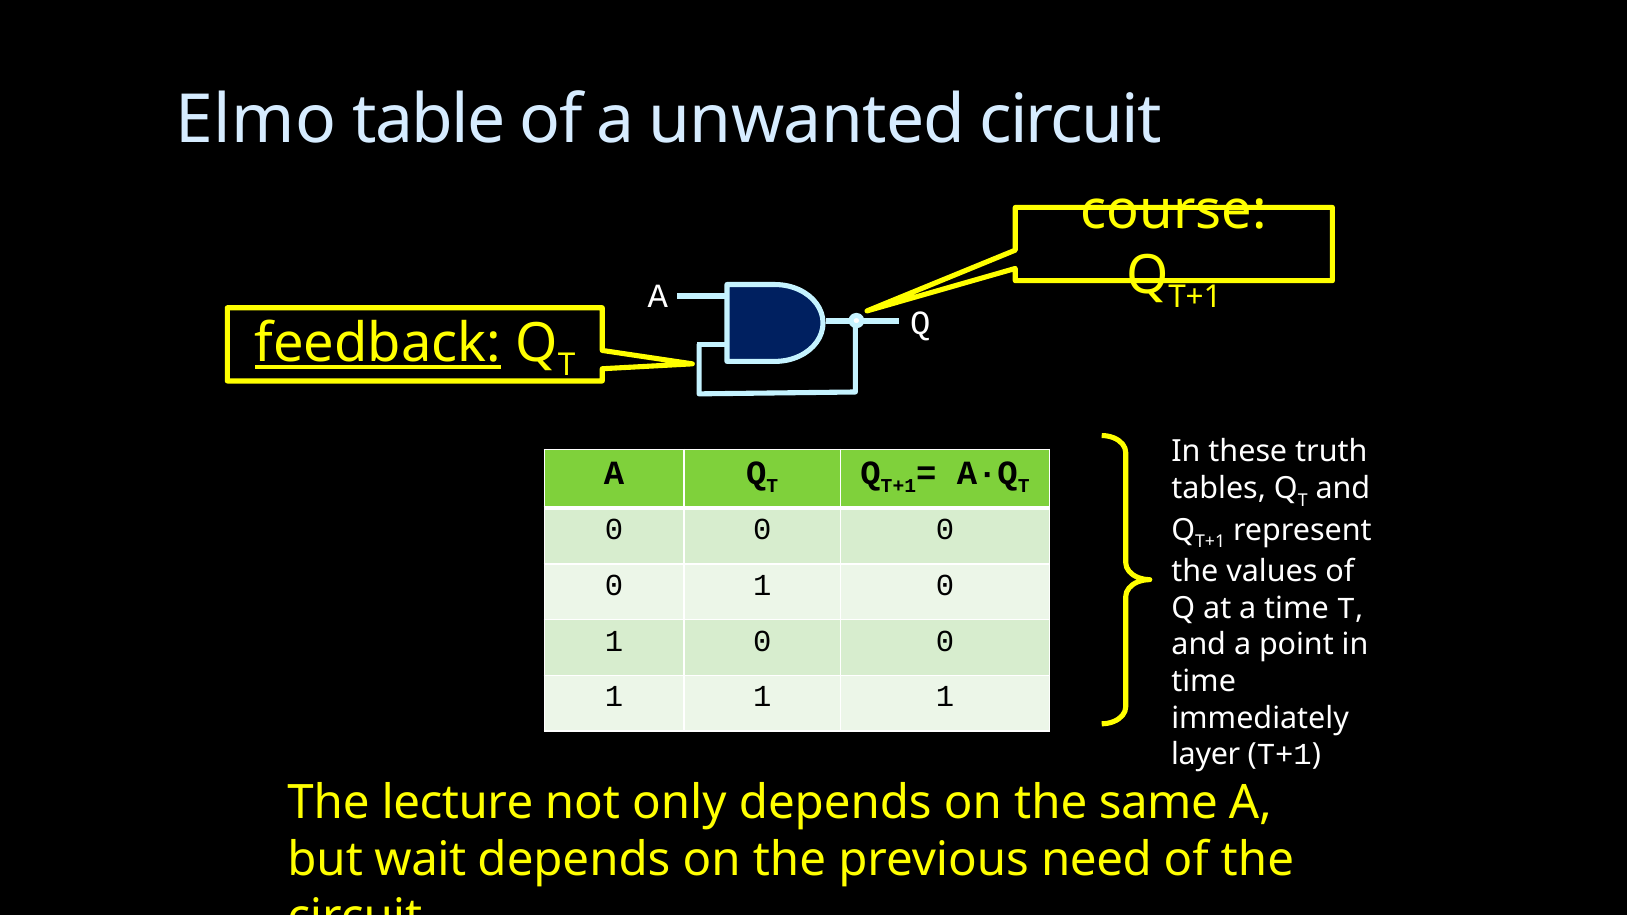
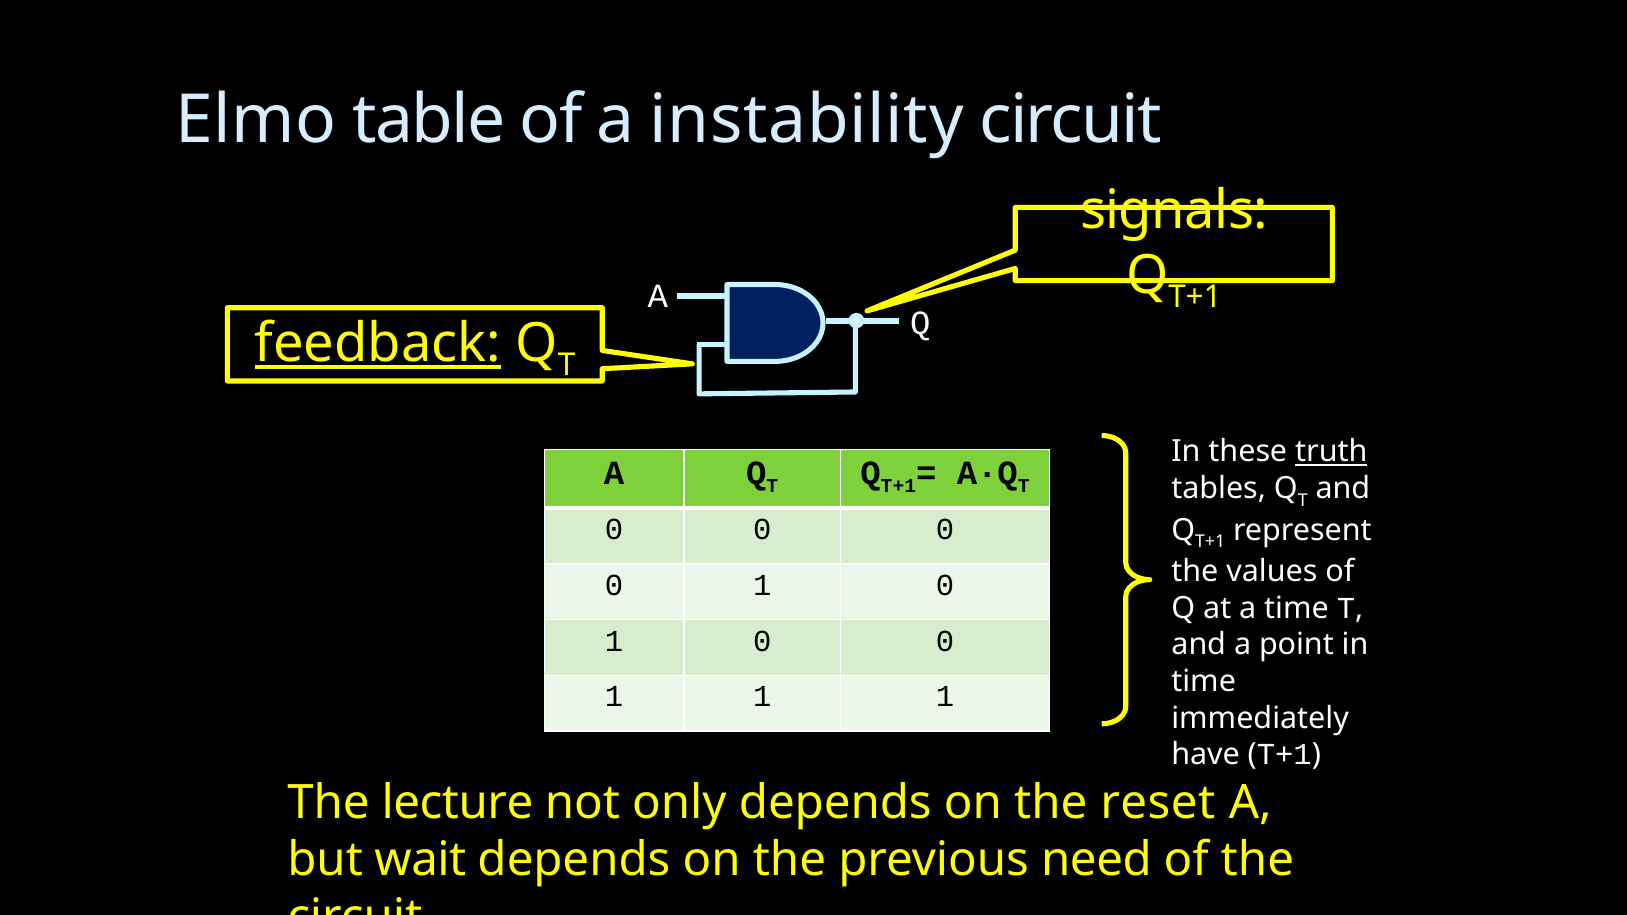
unwanted: unwanted -> instability
course: course -> signals
truth underline: none -> present
layer: layer -> have
same: same -> reset
